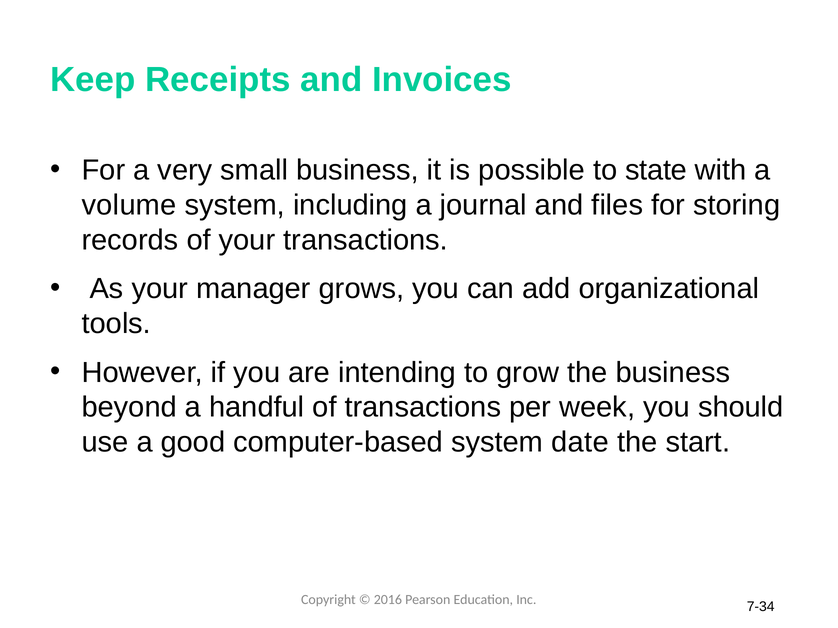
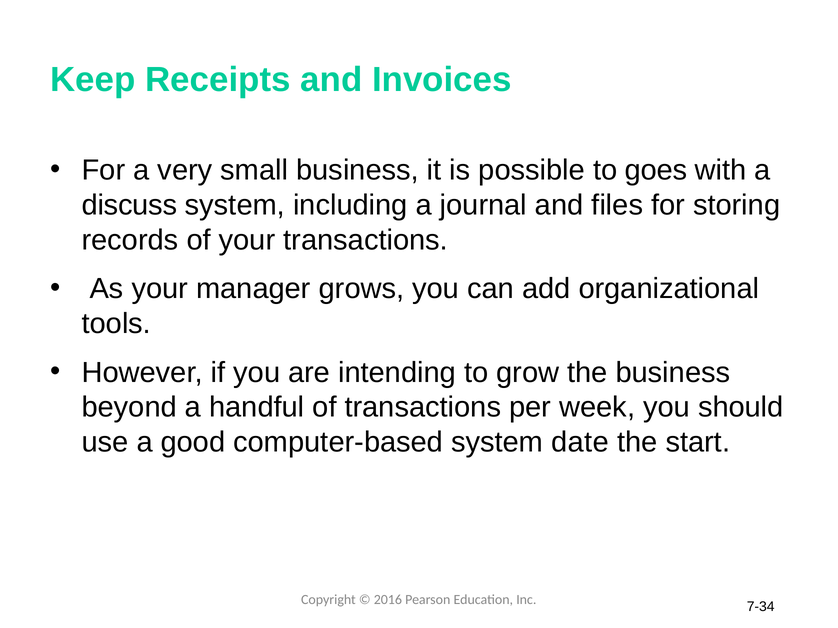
state: state -> goes
volume: volume -> discuss
